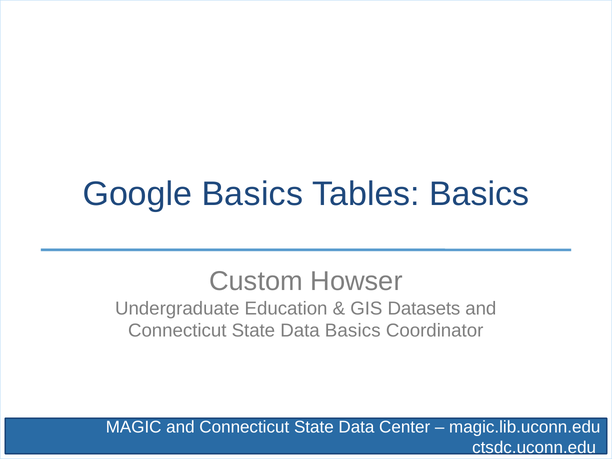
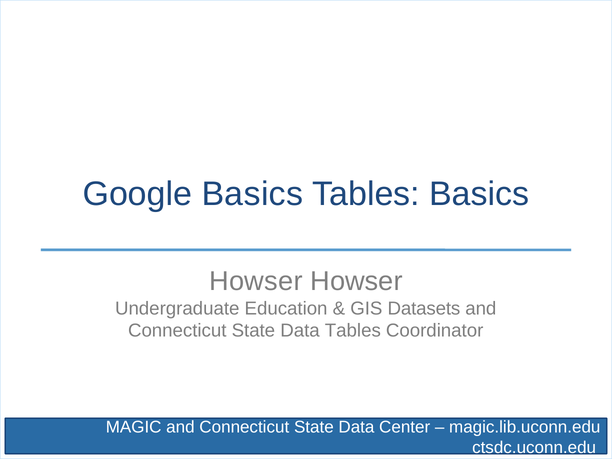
Custom at (256, 281): Custom -> Howser
Data Basics: Basics -> Tables
